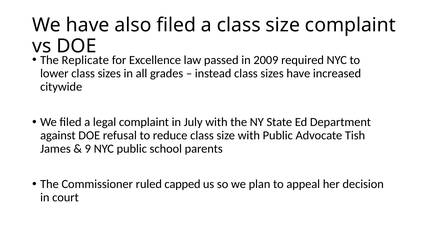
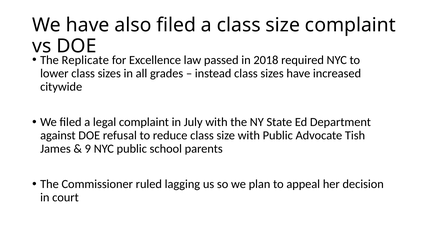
2009: 2009 -> 2018
capped: capped -> lagging
